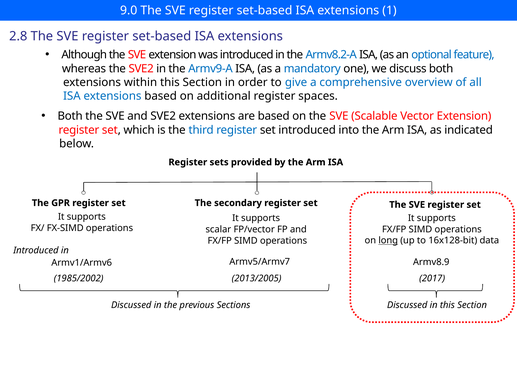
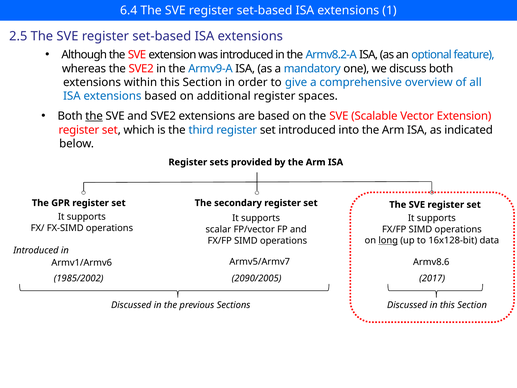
9.0: 9.0 -> 6.4
2.8: 2.8 -> 2.5
the at (94, 116) underline: none -> present
Armv8.9: Armv8.9 -> Armv8.6
2013/2005: 2013/2005 -> 2090/2005
